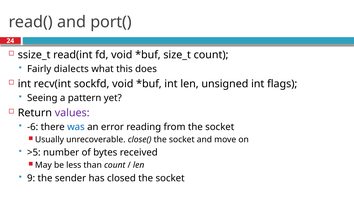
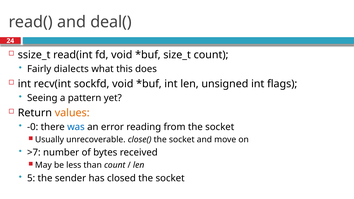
port(: port( -> deal(
values colour: purple -> orange
-6: -6 -> -0
>5: >5 -> >7
9: 9 -> 5
